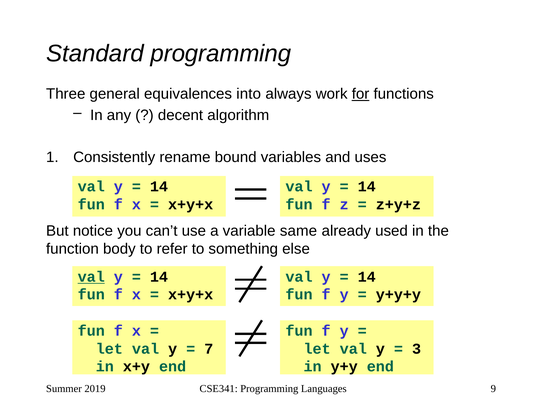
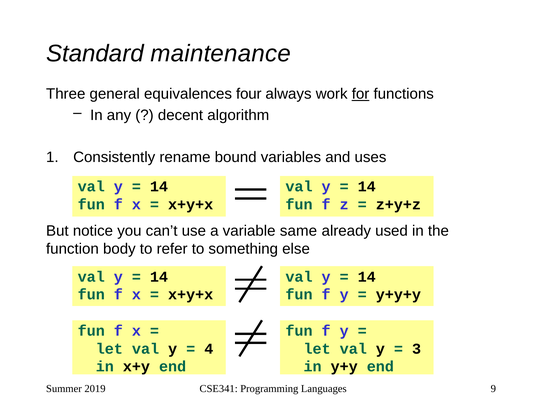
Standard programming: programming -> maintenance
into: into -> four
val at (91, 277) underline: present -> none
7: 7 -> 4
